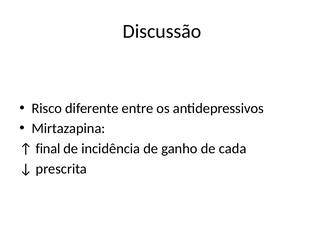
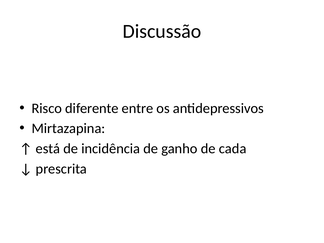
final: final -> está
